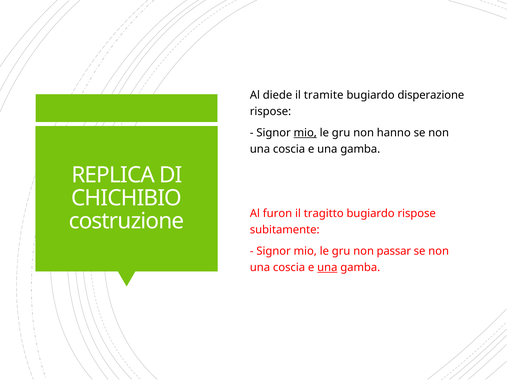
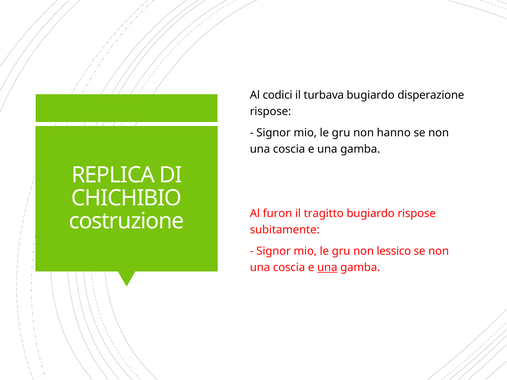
diede: diede -> codici
tramite: tramite -> turbava
mio at (305, 133) underline: present -> none
passar: passar -> lessico
